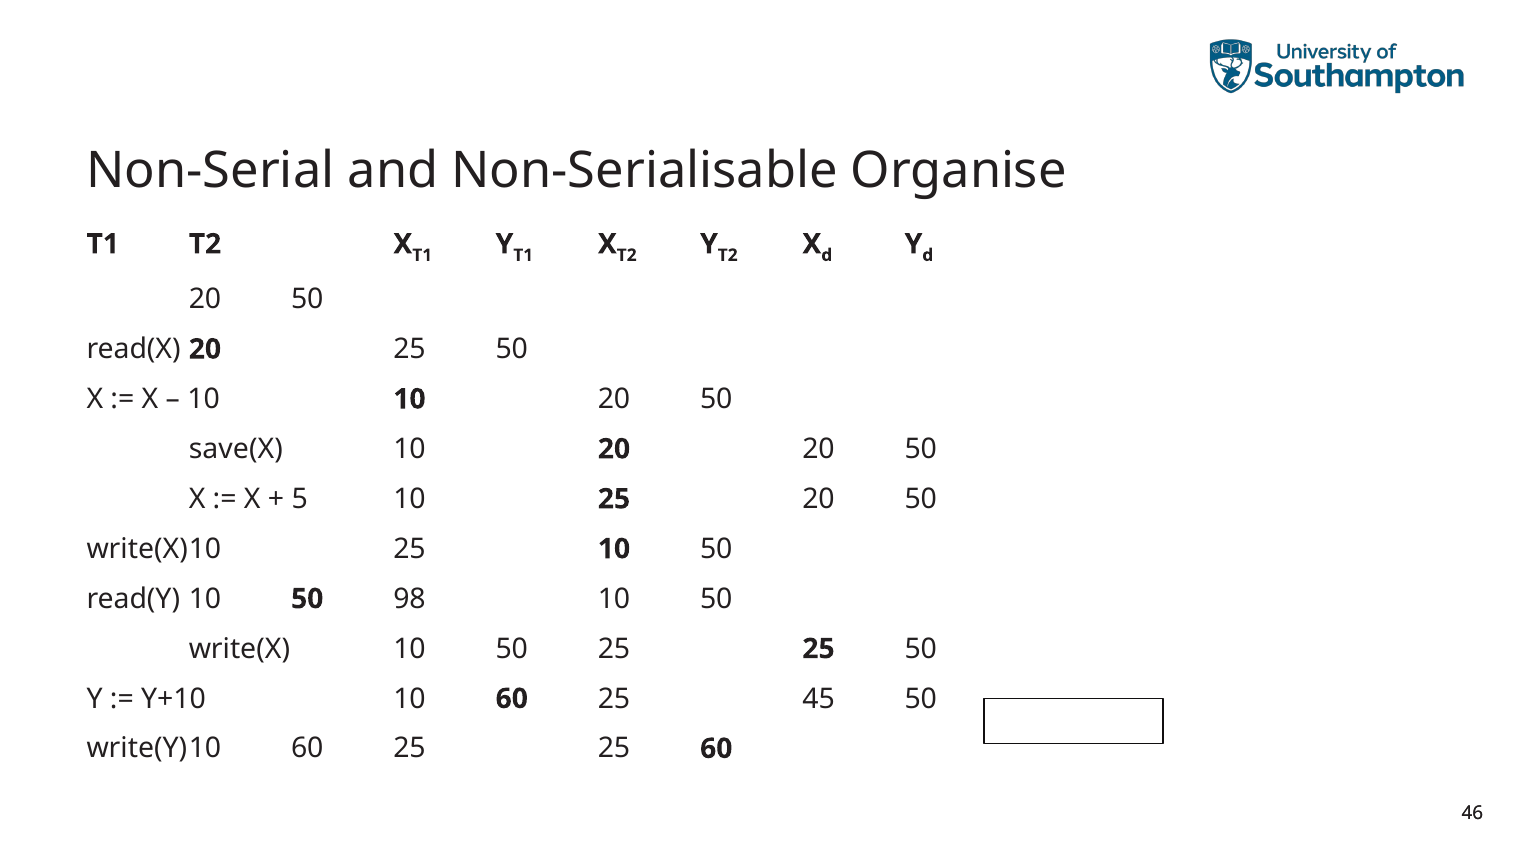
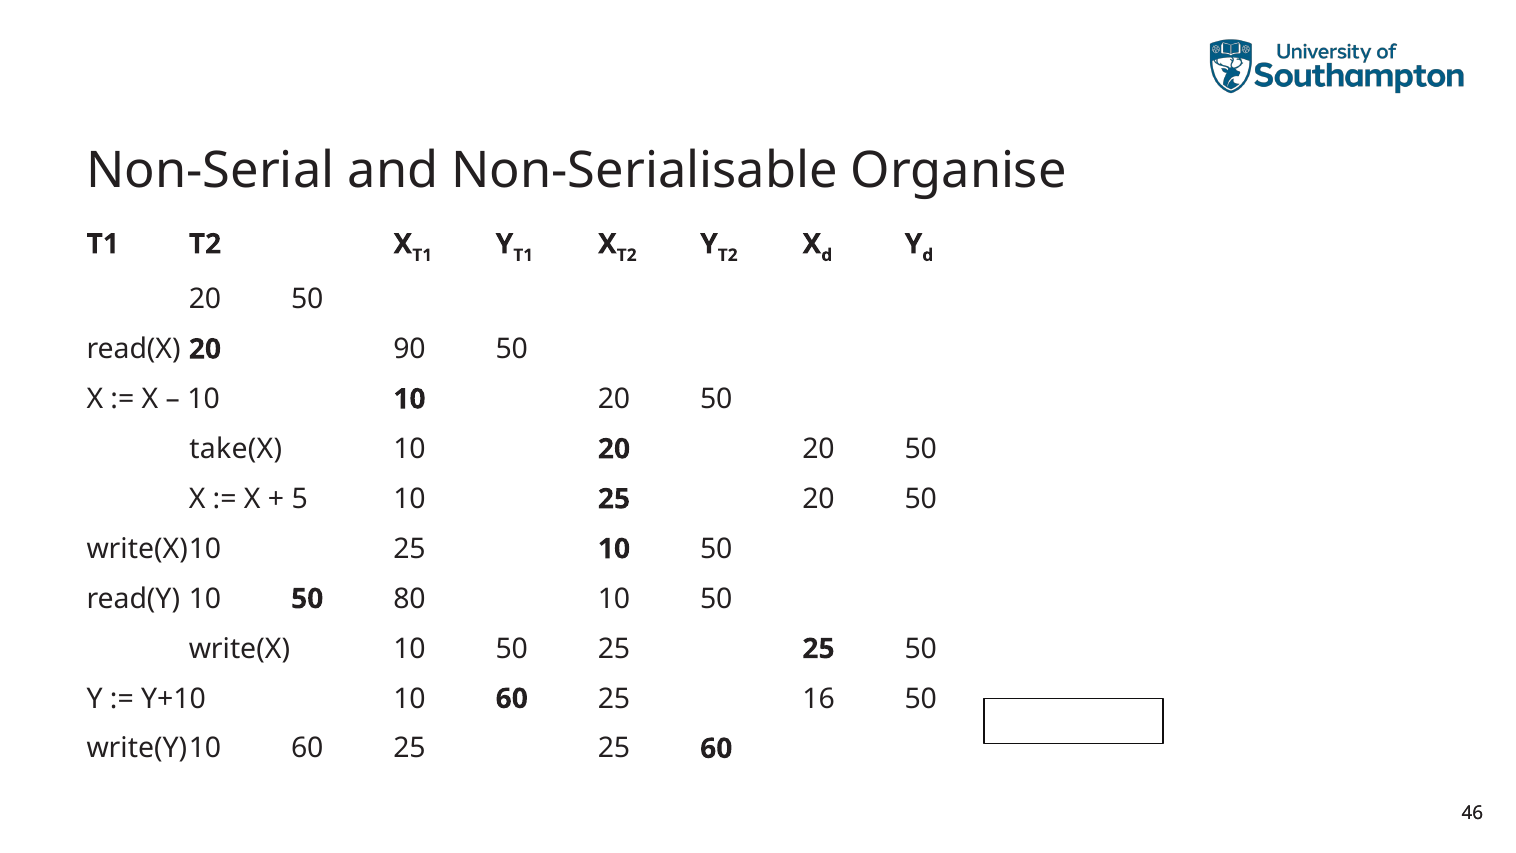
20 25: 25 -> 90
save(X: save(X -> take(X
98: 98 -> 80
45: 45 -> 16
